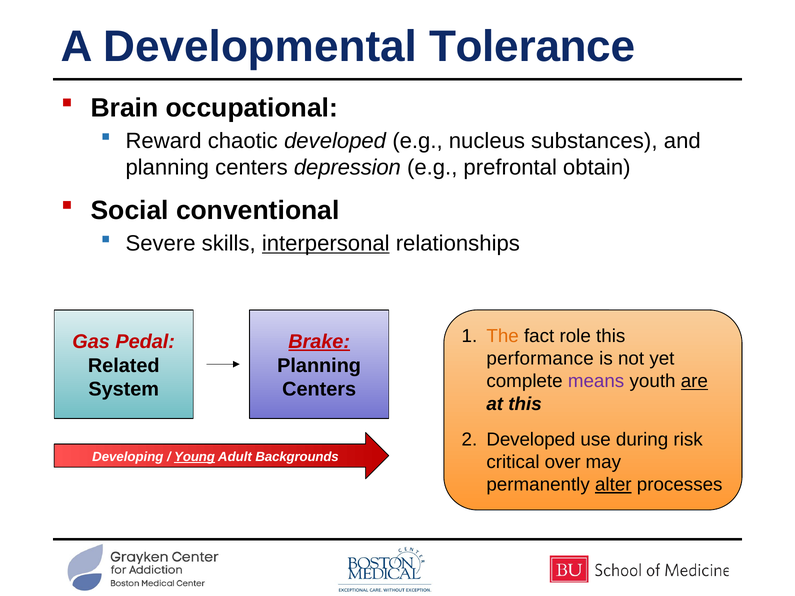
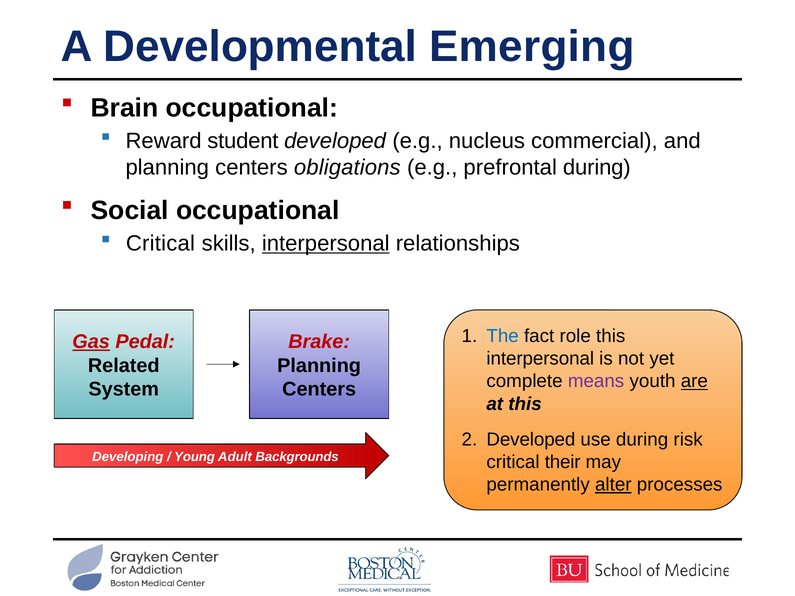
Tolerance: Tolerance -> Emerging
chaotic: chaotic -> student
substances: substances -> commercial
depression: depression -> obligations
prefrontal obtain: obtain -> during
Social conventional: conventional -> occupational
Severe at (161, 244): Severe -> Critical
The colour: orange -> blue
Gas underline: none -> present
Brake underline: present -> none
performance at (540, 359): performance -> interpersonal
Young underline: present -> none
over: over -> their
